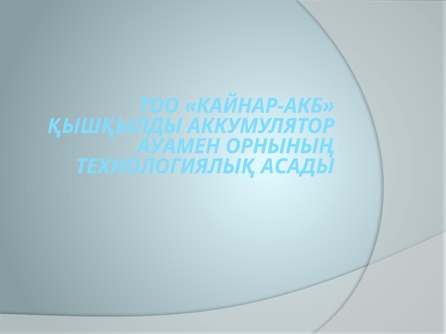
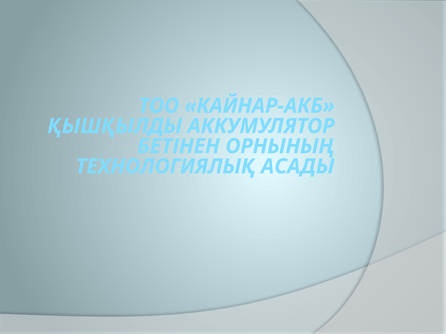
АУАМЕН: АУАМЕН -> БЕТІНЕН
